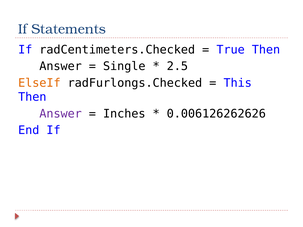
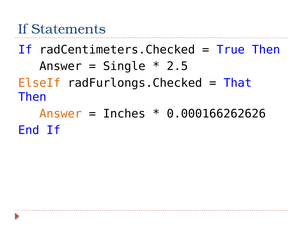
This: This -> That
Answer at (61, 114) colour: purple -> orange
0.006126262626: 0.006126262626 -> 0.000166262626
